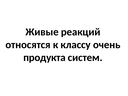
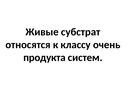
реакций: реакций -> субстрат
